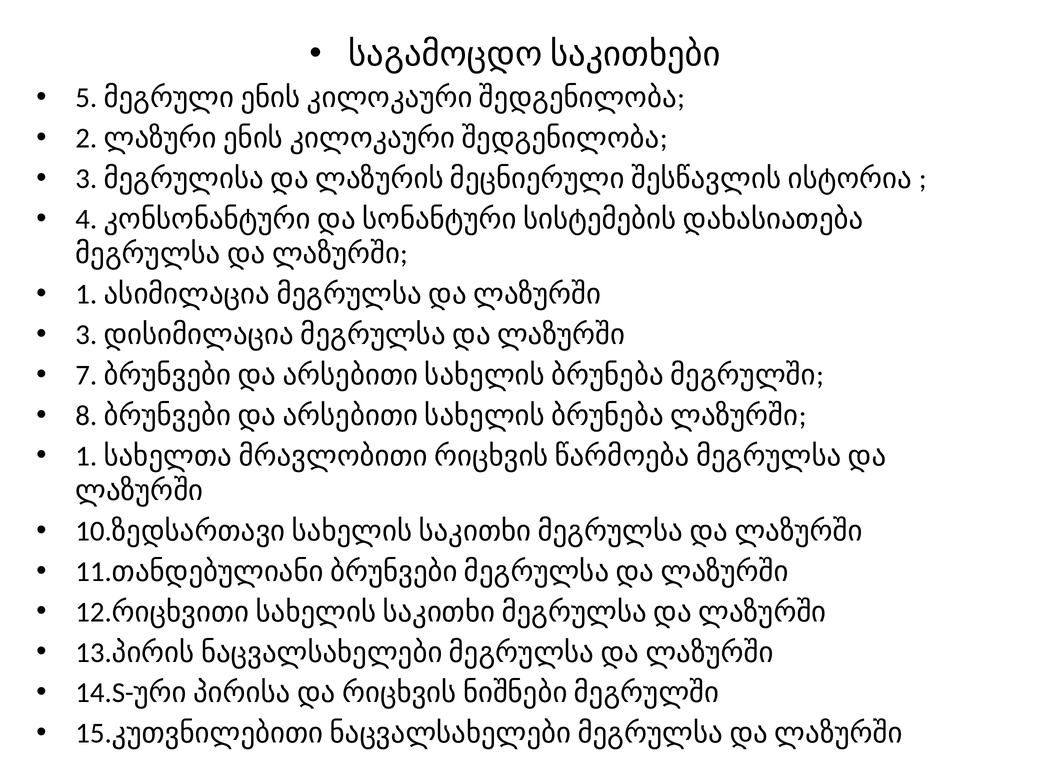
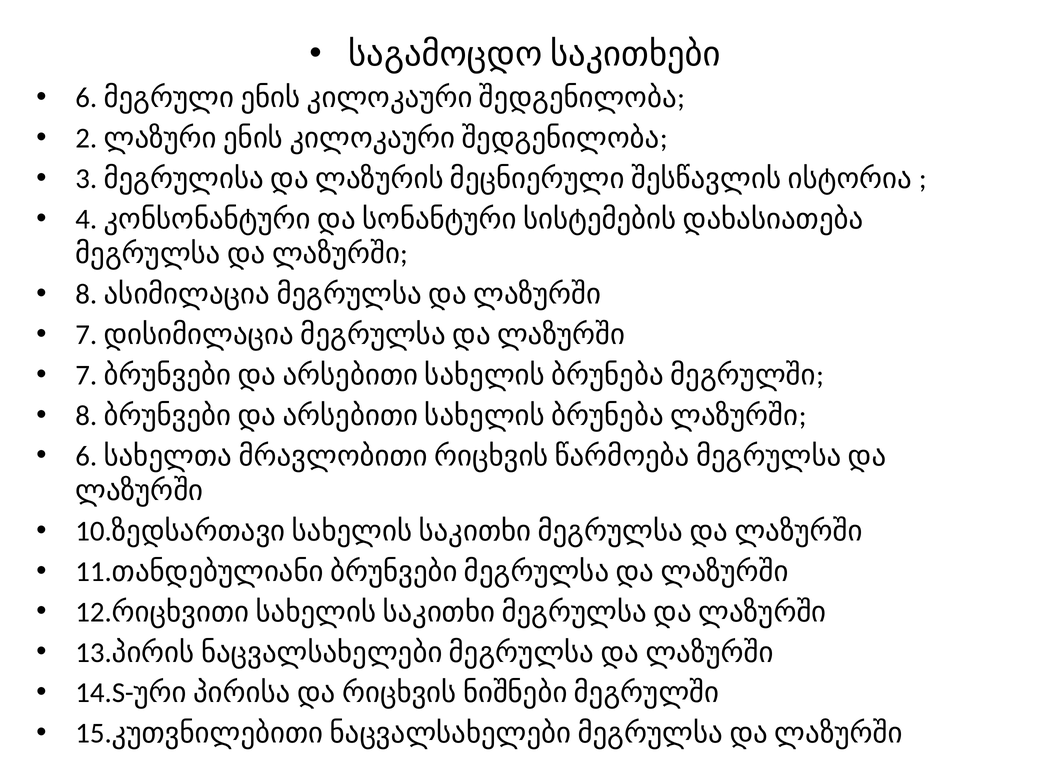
5 at (86, 98): 5 -> 6
1 at (86, 294): 1 -> 8
3 at (86, 335): 3 -> 7
1 at (86, 456): 1 -> 6
